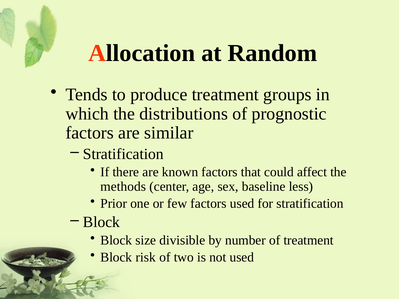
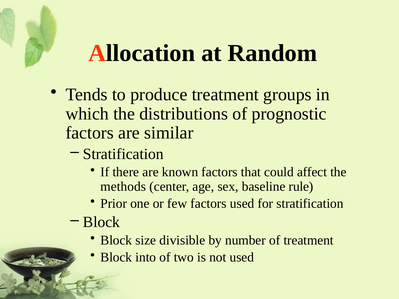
less: less -> rule
risk: risk -> into
